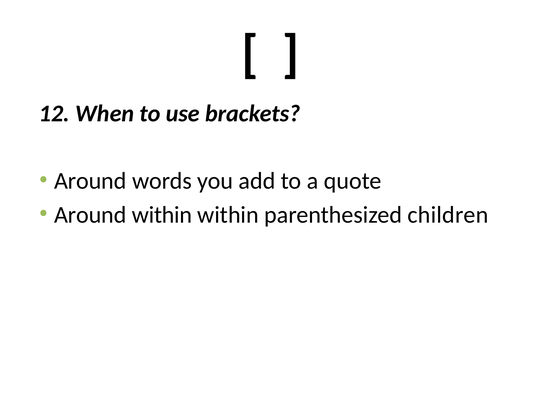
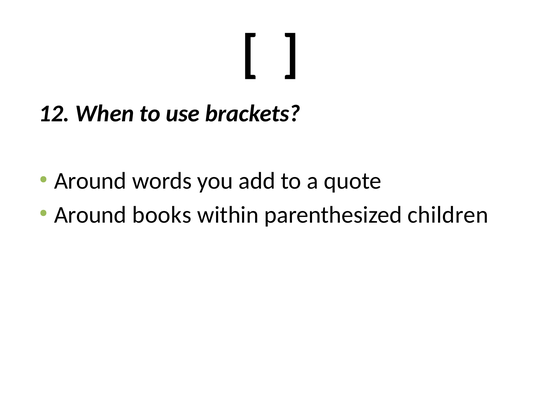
Around within: within -> books
